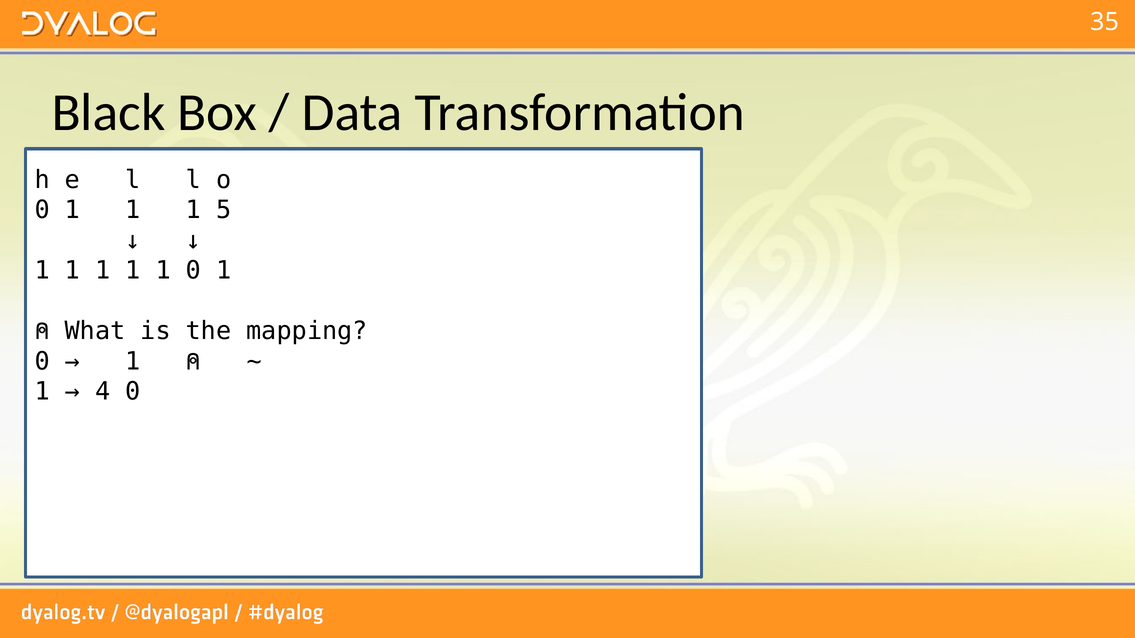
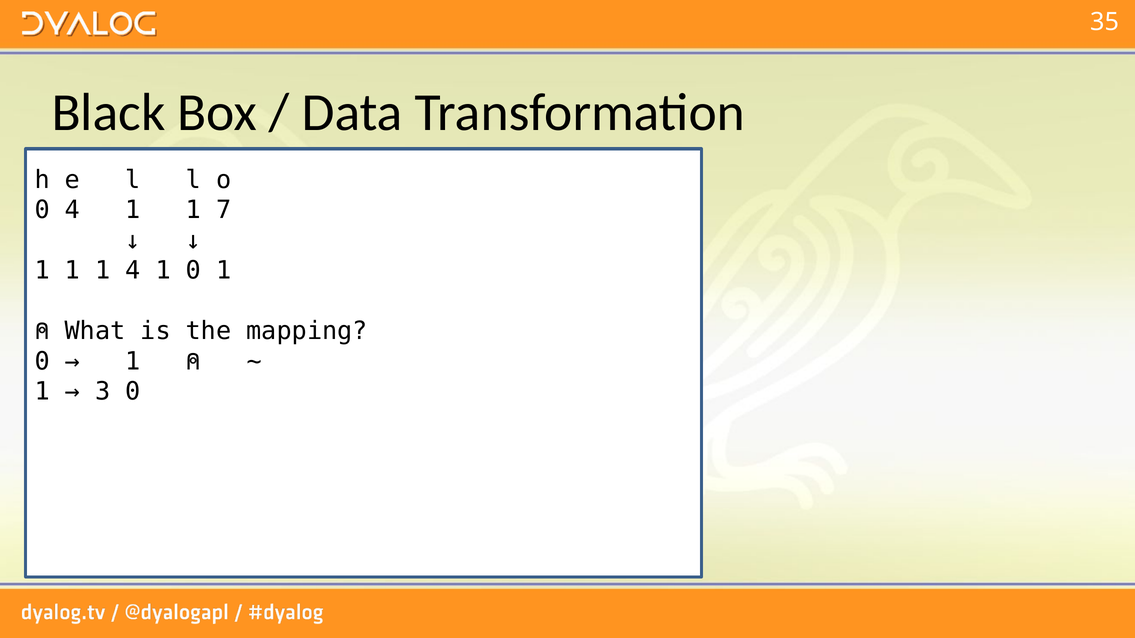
1 at (72, 210): 1 -> 4
5: 5 -> 7
1 at (133, 271): 1 -> 4
4: 4 -> 3
